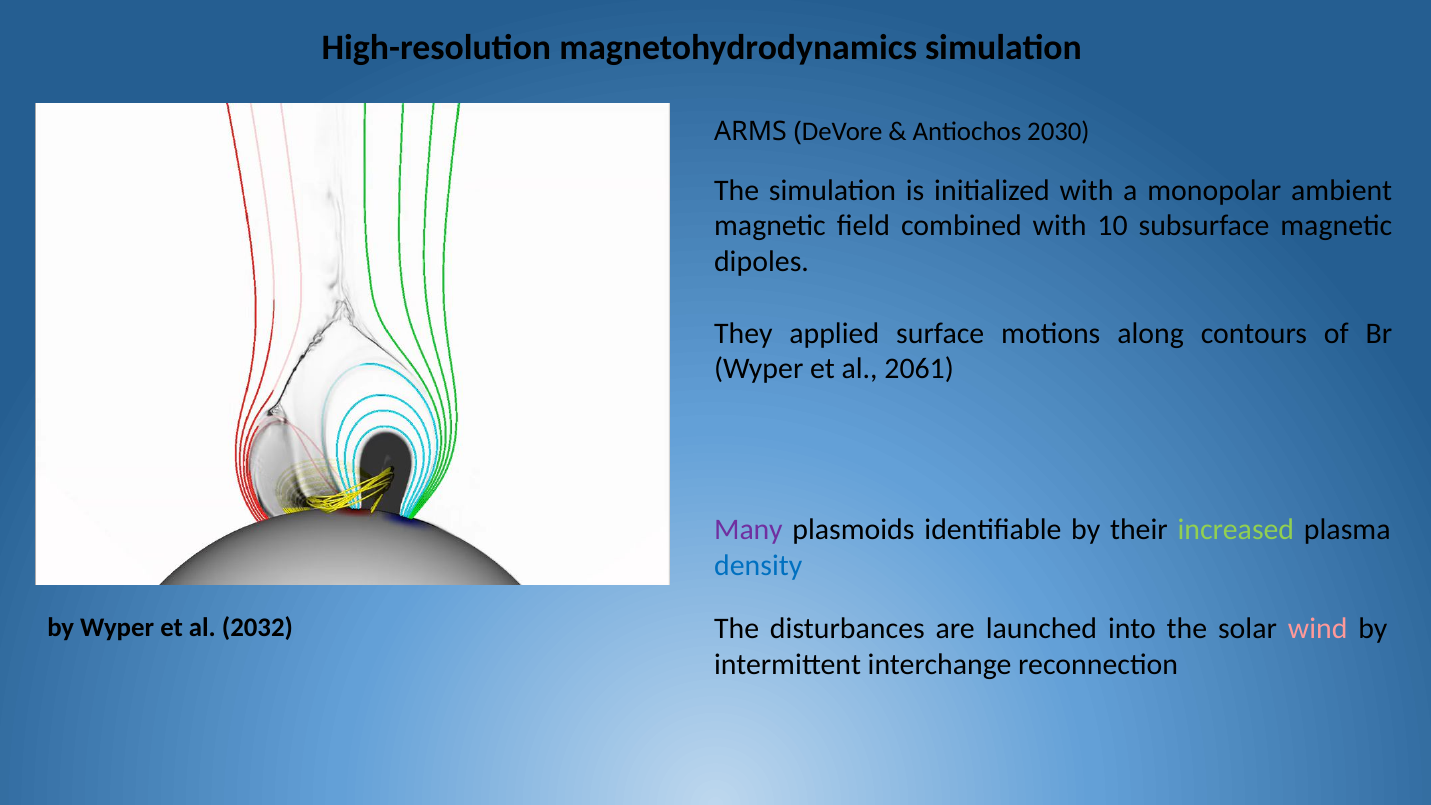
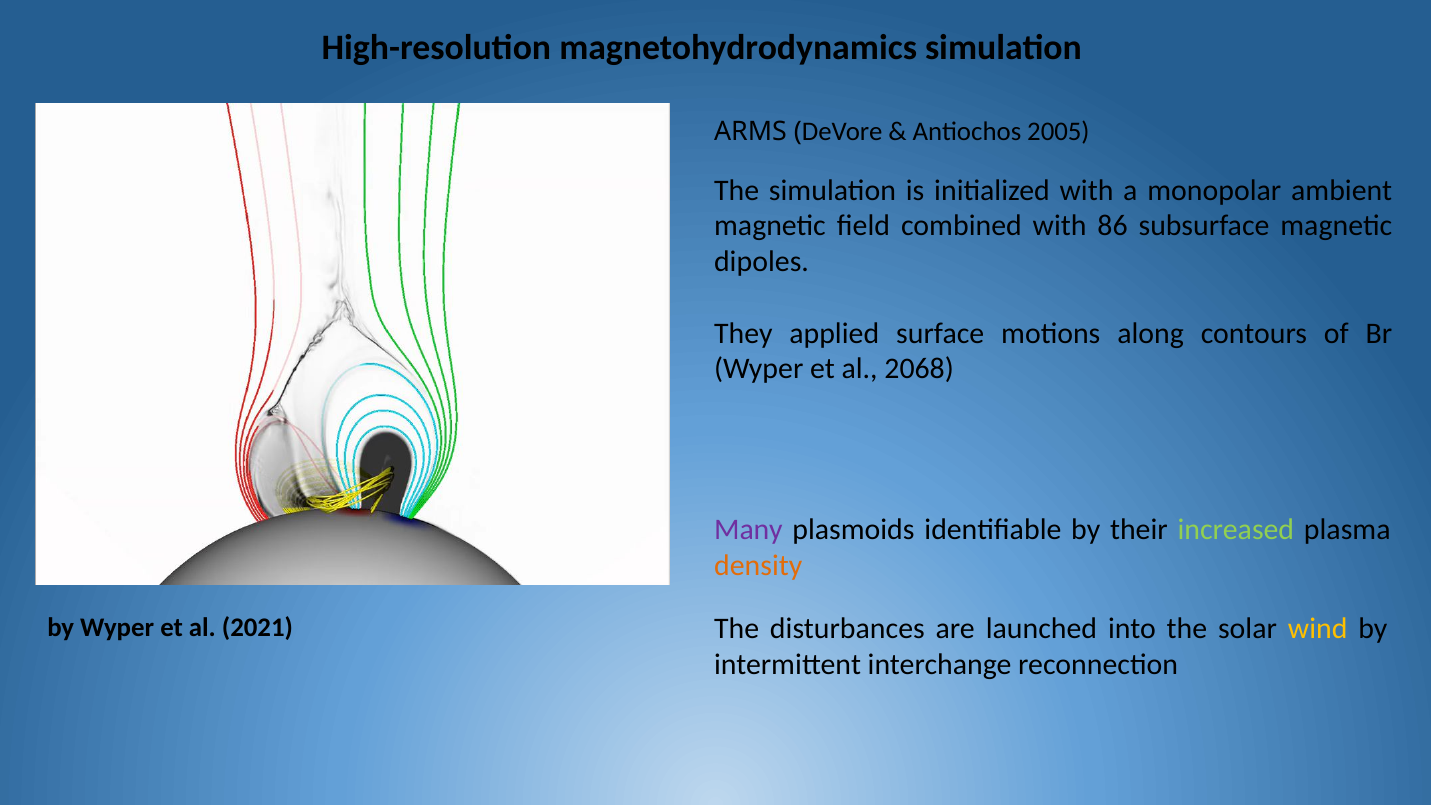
2030: 2030 -> 2005
10: 10 -> 86
2061: 2061 -> 2068
density colour: blue -> orange
wind colour: pink -> yellow
2032: 2032 -> 2021
